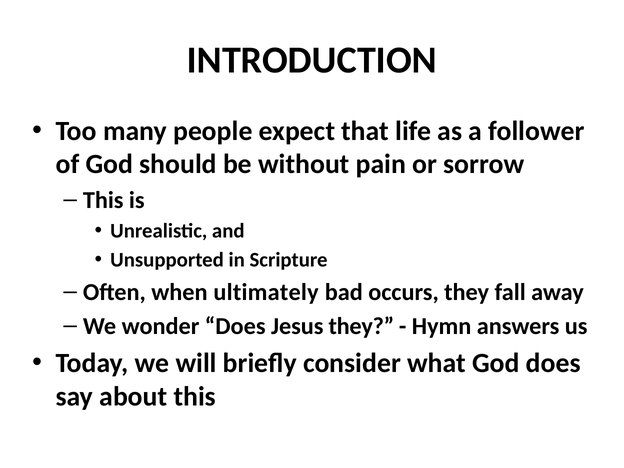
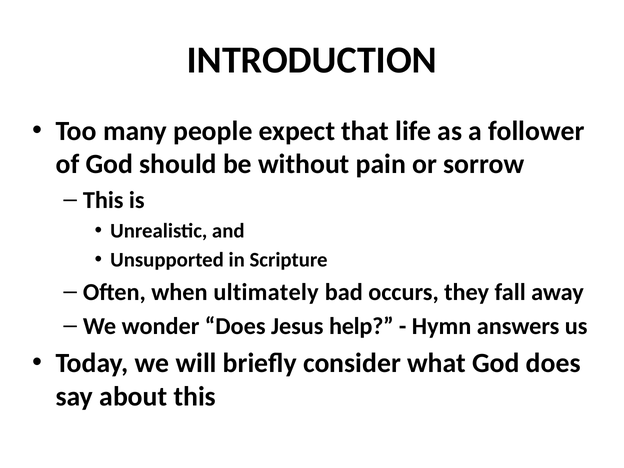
Jesus they: they -> help
